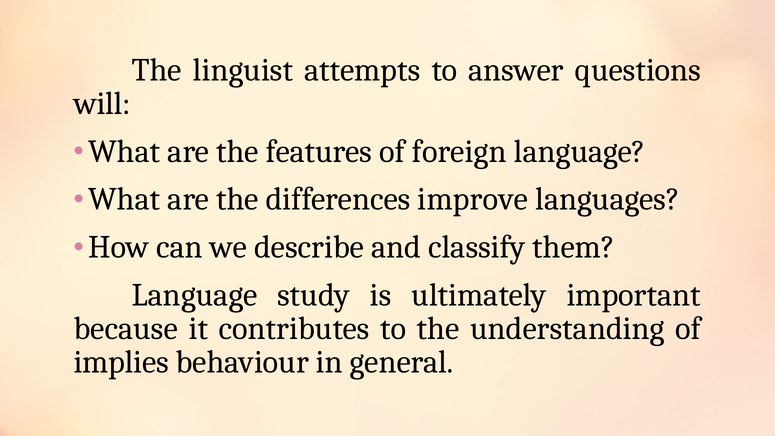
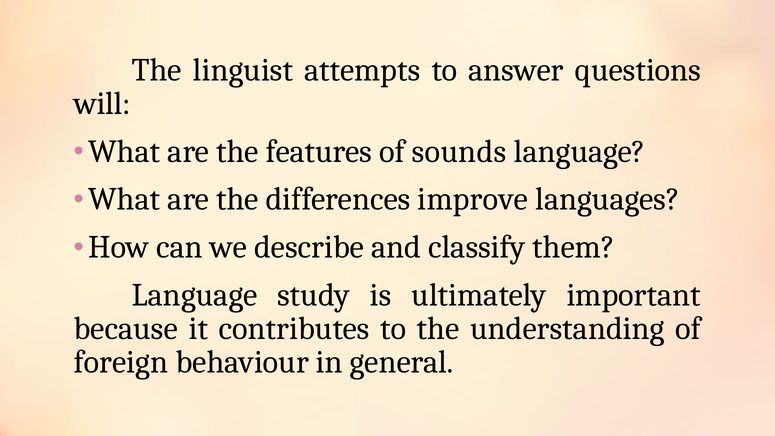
foreign: foreign -> sounds
implies: implies -> foreign
